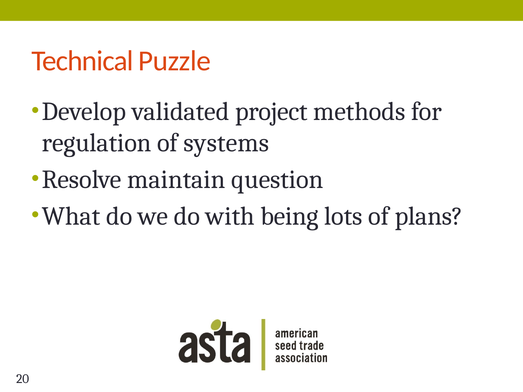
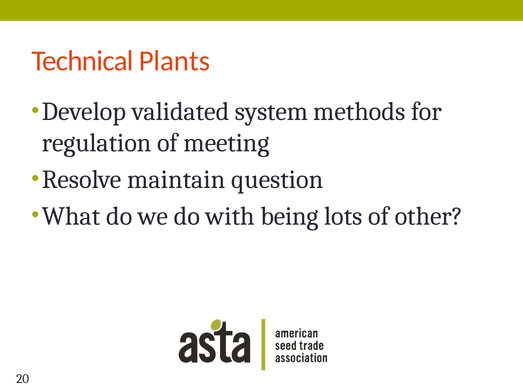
Puzzle: Puzzle -> Plants
project: project -> system
systems: systems -> meeting
plans: plans -> other
